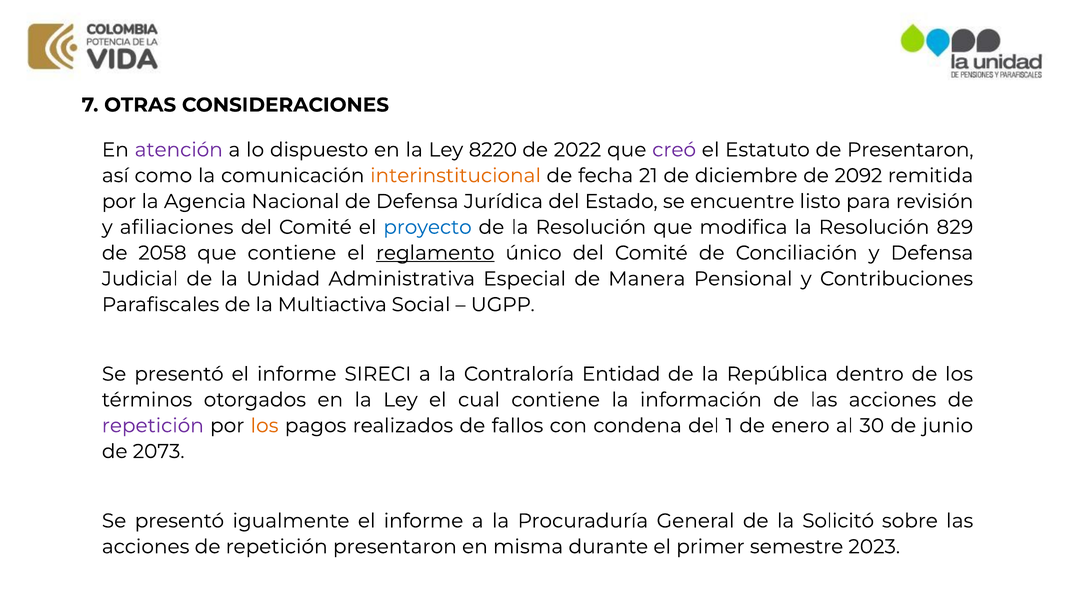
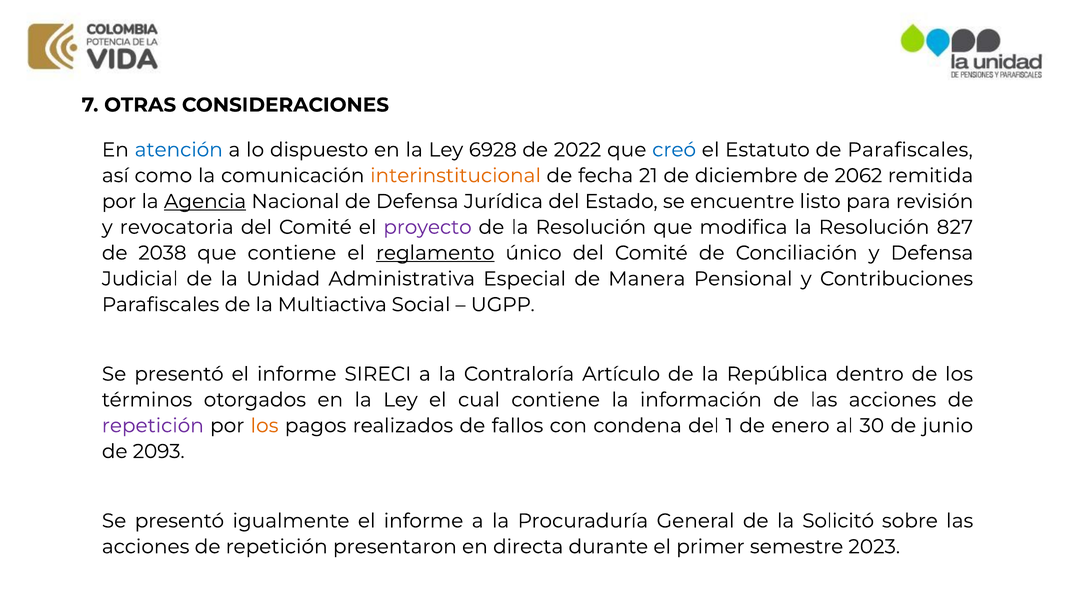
atención colour: purple -> blue
8220: 8220 -> 6928
creó colour: purple -> blue
de Presentaron: Presentaron -> Parafiscales
2092: 2092 -> 2062
Agencia underline: none -> present
afiliaciones: afiliaciones -> revocatoria
proyecto colour: blue -> purple
829: 829 -> 827
2058: 2058 -> 2038
Entidad: Entidad -> Artículo
2073: 2073 -> 2093
misma: misma -> directa
